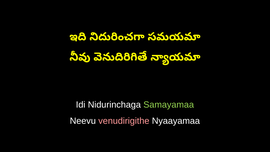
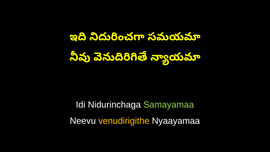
venudirigithe colour: pink -> yellow
